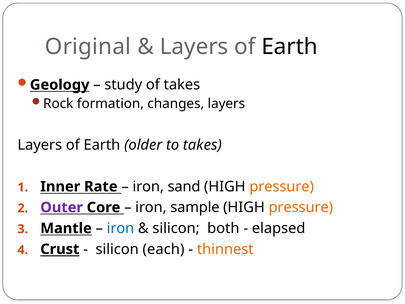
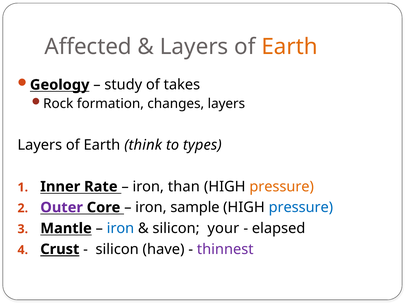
Original: Original -> Affected
Earth at (290, 47) colour: black -> orange
older: older -> think
to takes: takes -> types
sand: sand -> than
pressure at (301, 207) colour: orange -> blue
both: both -> your
each: each -> have
thinnest colour: orange -> purple
